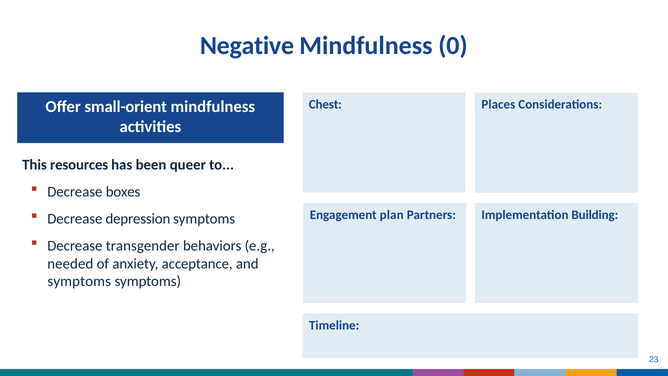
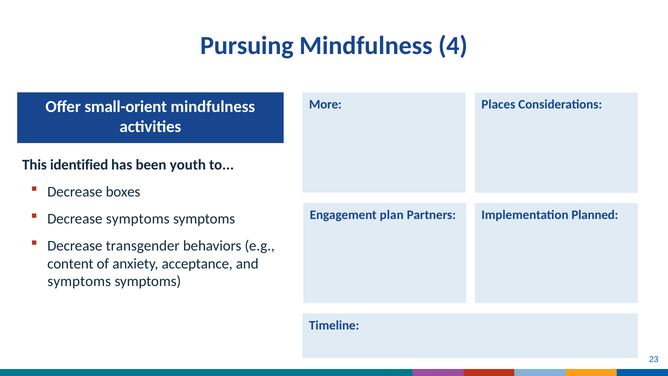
Negative: Negative -> Pursuing
0: 0 -> 4
Chest: Chest -> More
resources: resources -> identified
queer: queer -> youth
Building: Building -> Planned
Decrease depression: depression -> symptoms
needed: needed -> content
